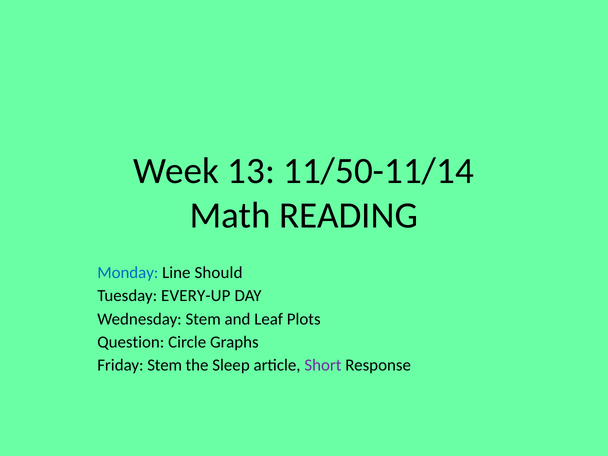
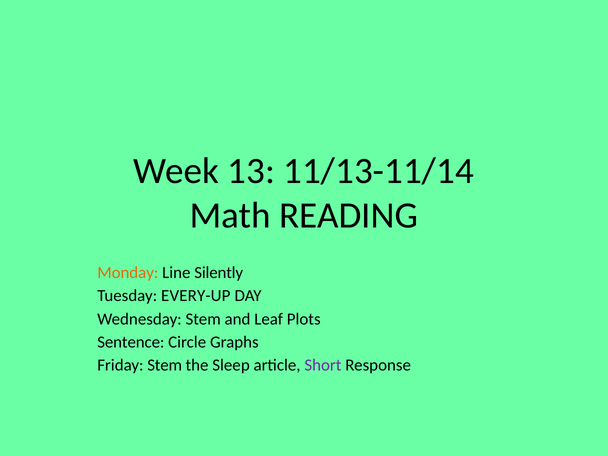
11/50-11/14: 11/50-11/14 -> 11/13-11/14
Monday colour: blue -> orange
Should: Should -> Silently
Question: Question -> Sentence
